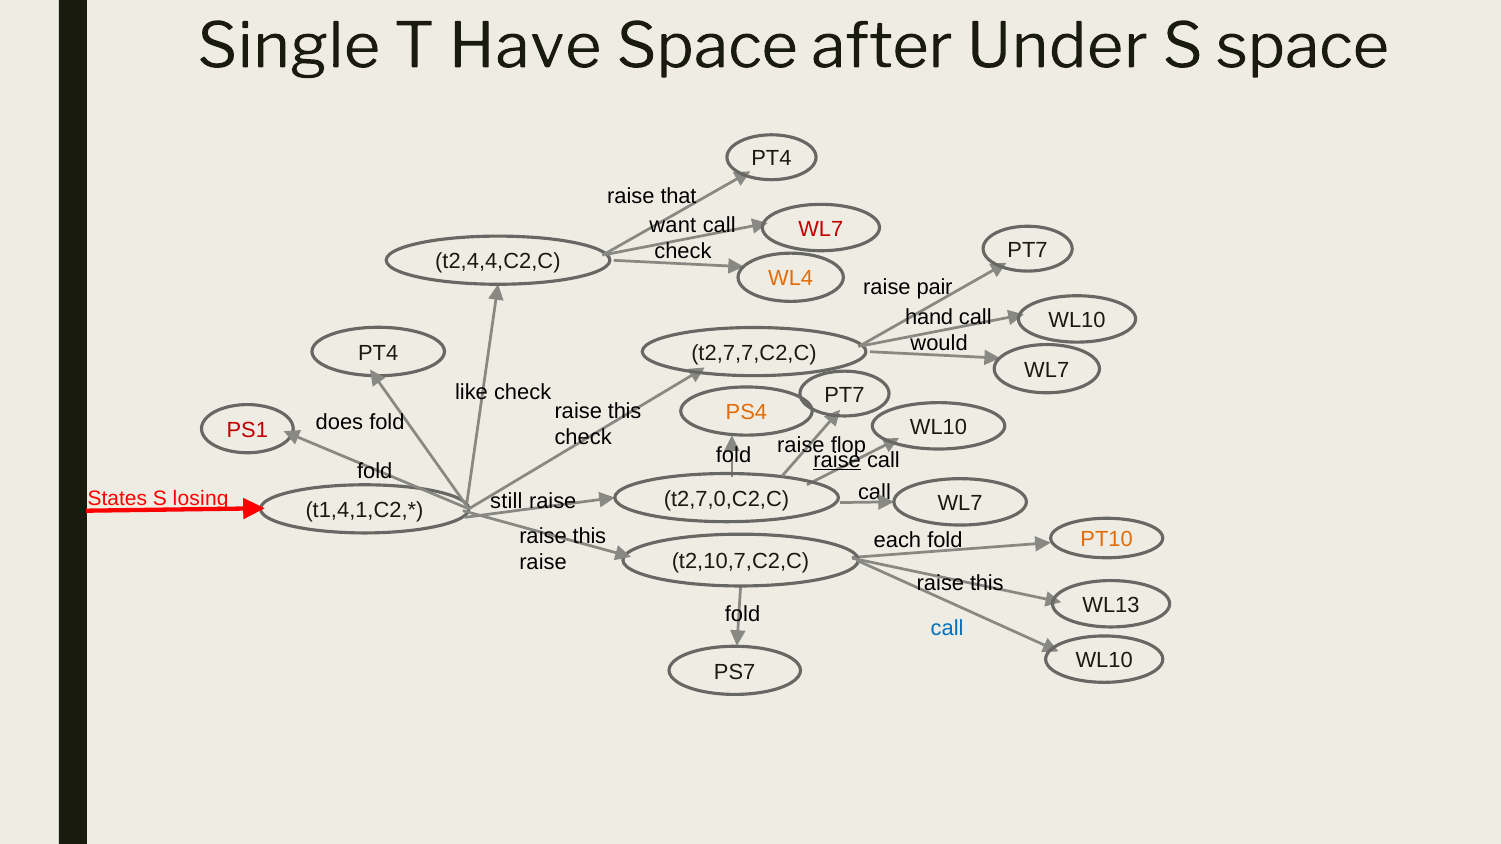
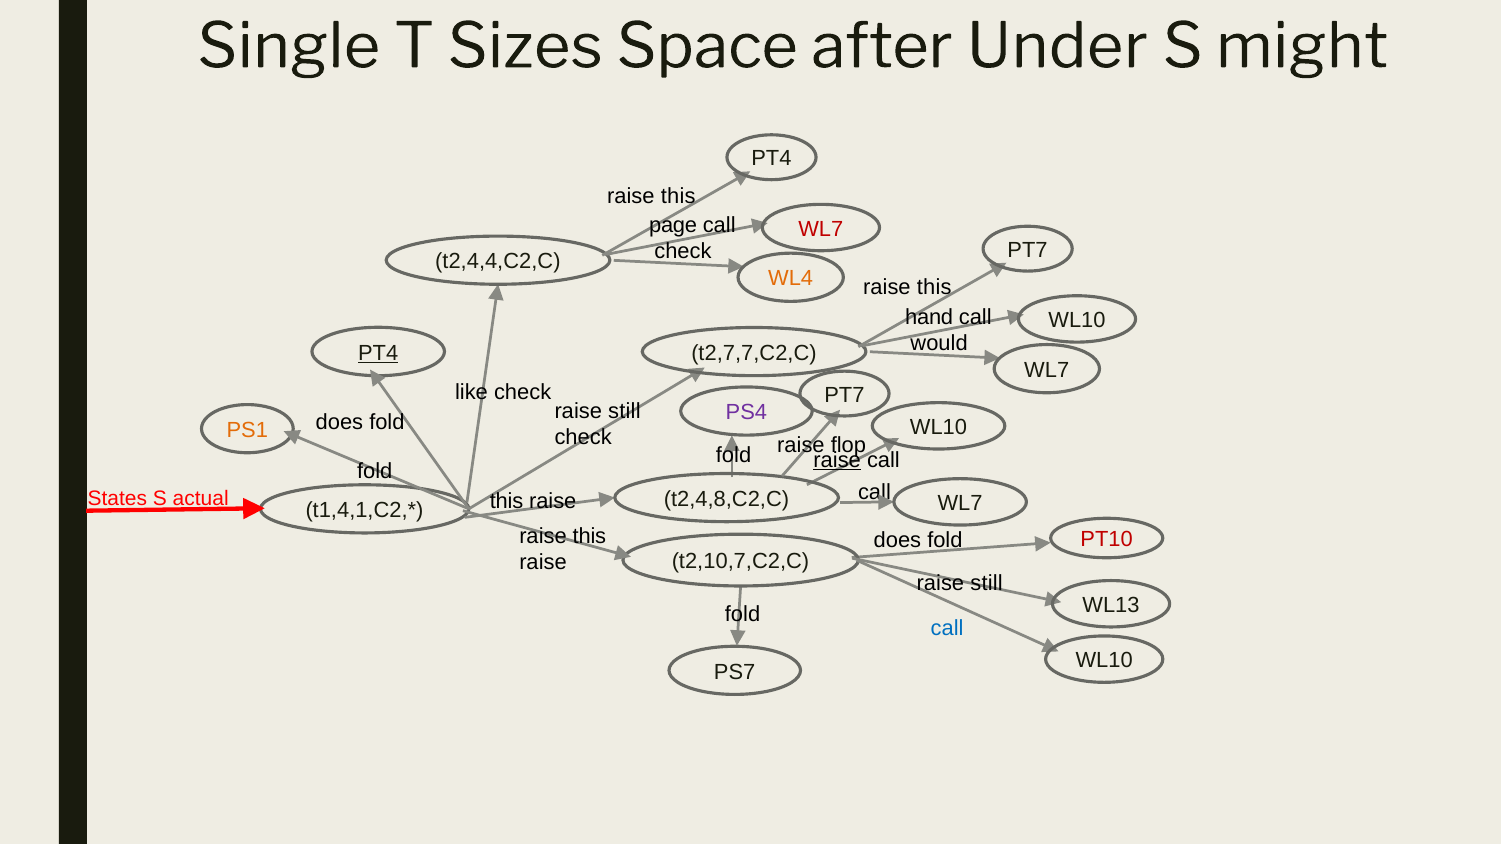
Have: Have -> Sizes
S space: space -> might
that at (678, 196): that -> this
want: want -> page
pair at (935, 288): pair -> this
PT4 at (378, 353) underline: none -> present
this at (625, 411): this -> still
PS4 colour: orange -> purple
PS1 colour: red -> orange
t2,7,0,C2,C: t2,7,0,C2,C -> t2,4,8,C2,C
losing: losing -> actual
still at (506, 501): still -> this
each at (897, 540): each -> does
PT10 colour: orange -> red
this at (987, 584): this -> still
